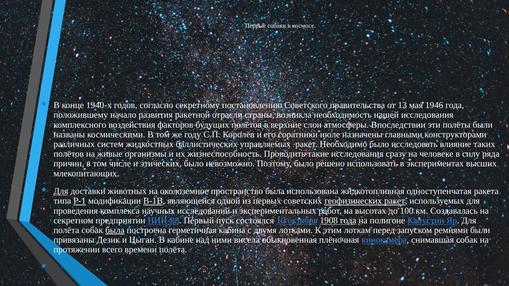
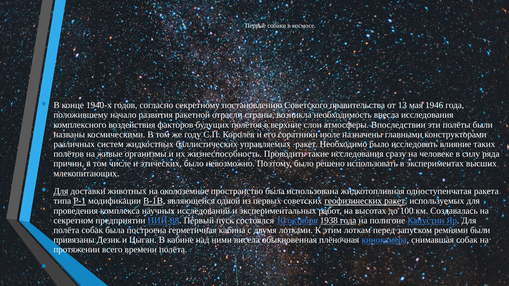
нашей: нашей -> внесла
1908: 1908 -> 1938
была at (115, 230) underline: present -> none
